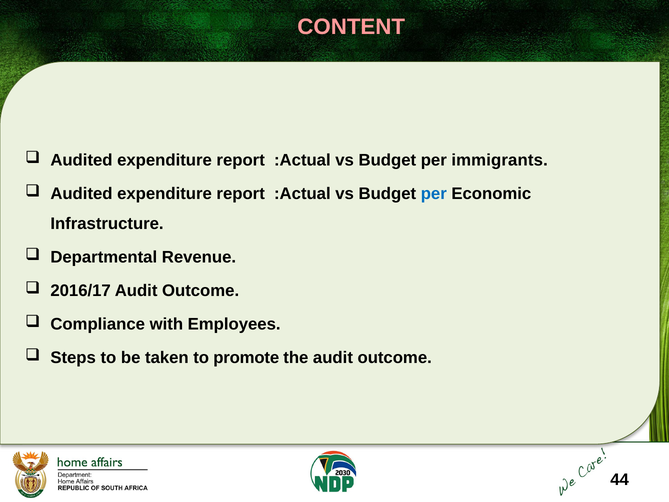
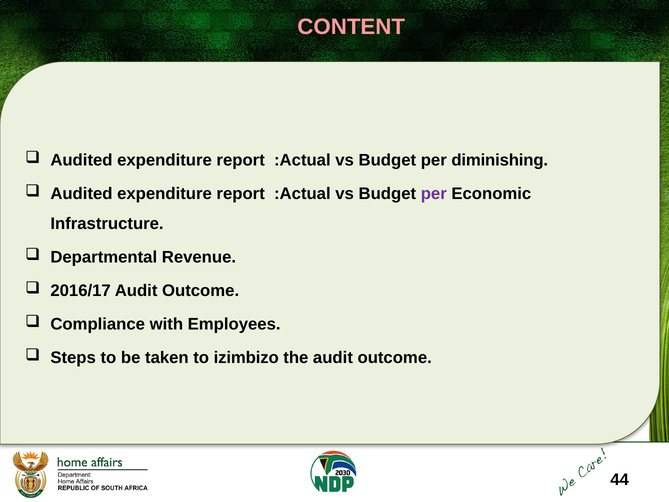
immigrants: immigrants -> diminishing
per at (434, 194) colour: blue -> purple
promote: promote -> izimbizo
